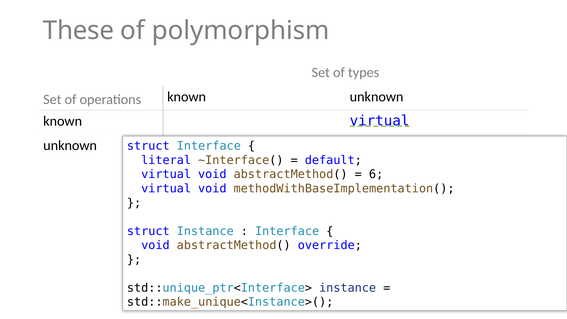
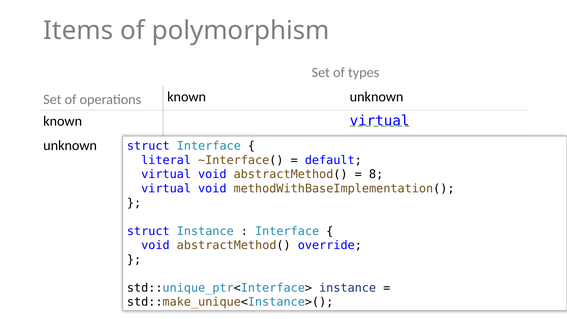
These: These -> Items
6: 6 -> 8
